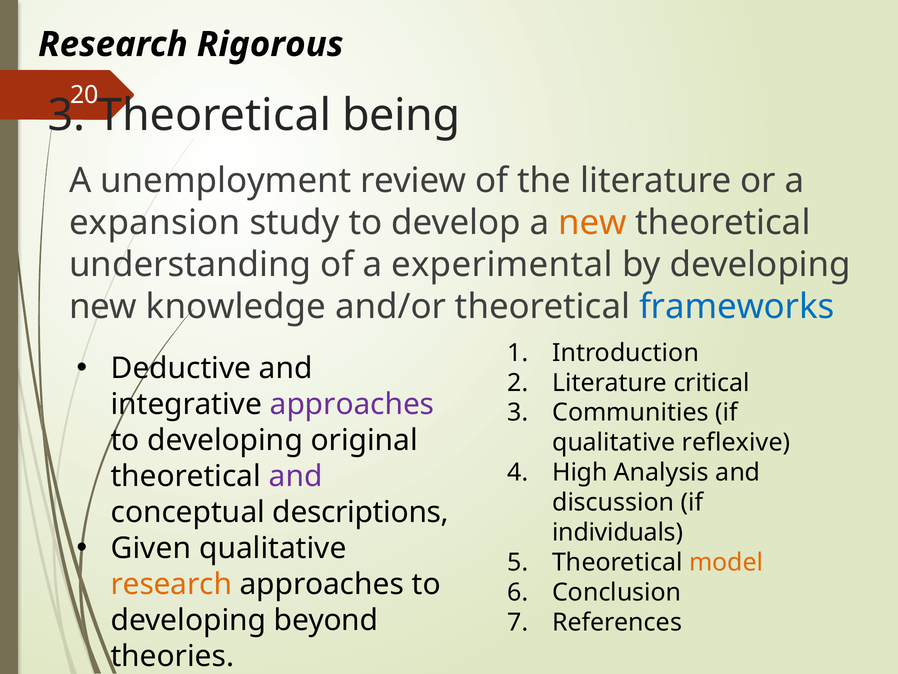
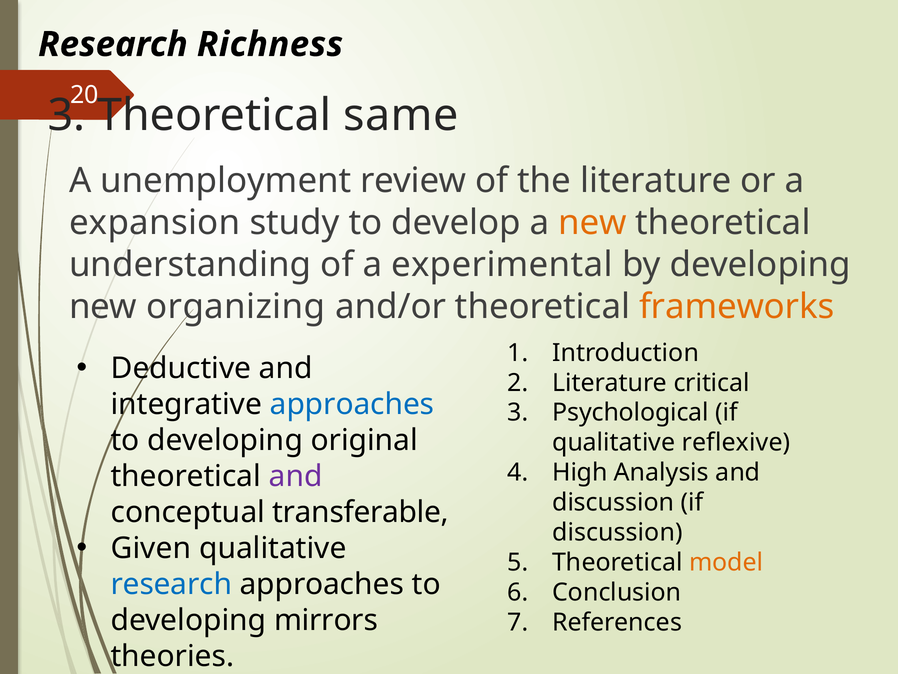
Rigorous: Rigorous -> Richness
being: being -> same
knowledge: knowledge -> organizing
frameworks colour: blue -> orange
approaches at (352, 404) colour: purple -> blue
Communities: Communities -> Psychological
descriptions: descriptions -> transferable
individuals at (618, 532): individuals -> discussion
research at (171, 584) colour: orange -> blue
beyond: beyond -> mirrors
